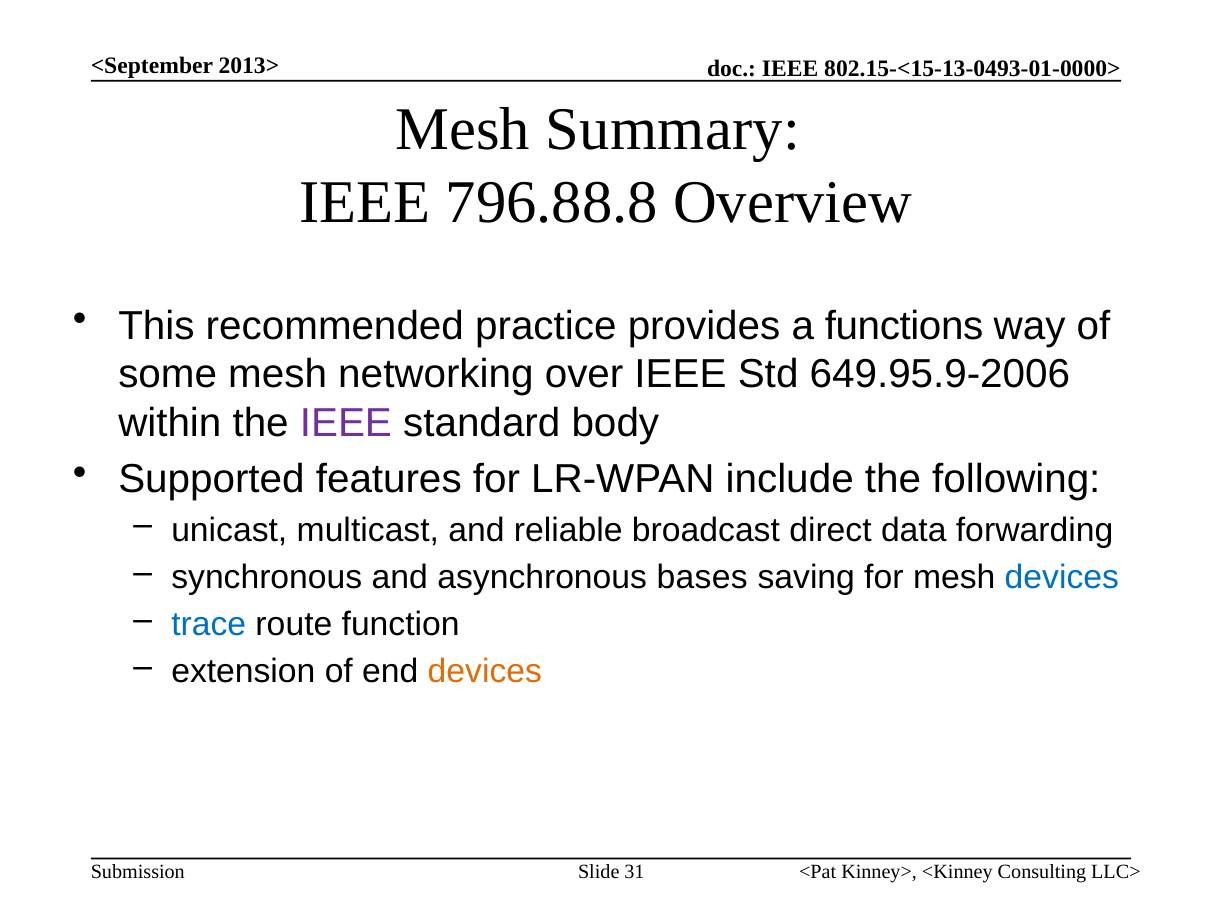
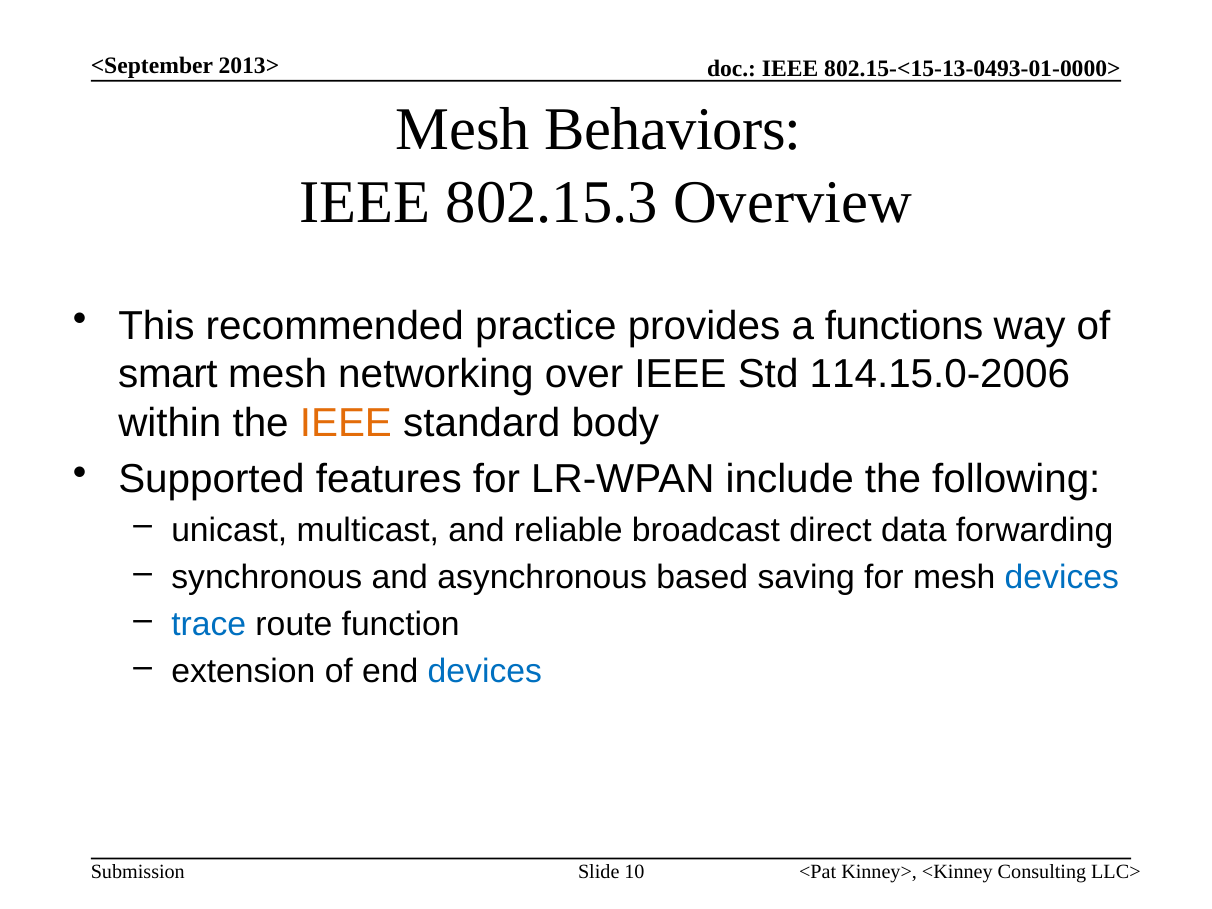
Summary: Summary -> Behaviors
796.88.8: 796.88.8 -> 802.15.3
some: some -> smart
649.95.9-2006: 649.95.9-2006 -> 114.15.0-2006
IEEE at (346, 423) colour: purple -> orange
bases: bases -> based
devices at (485, 672) colour: orange -> blue
31: 31 -> 10
